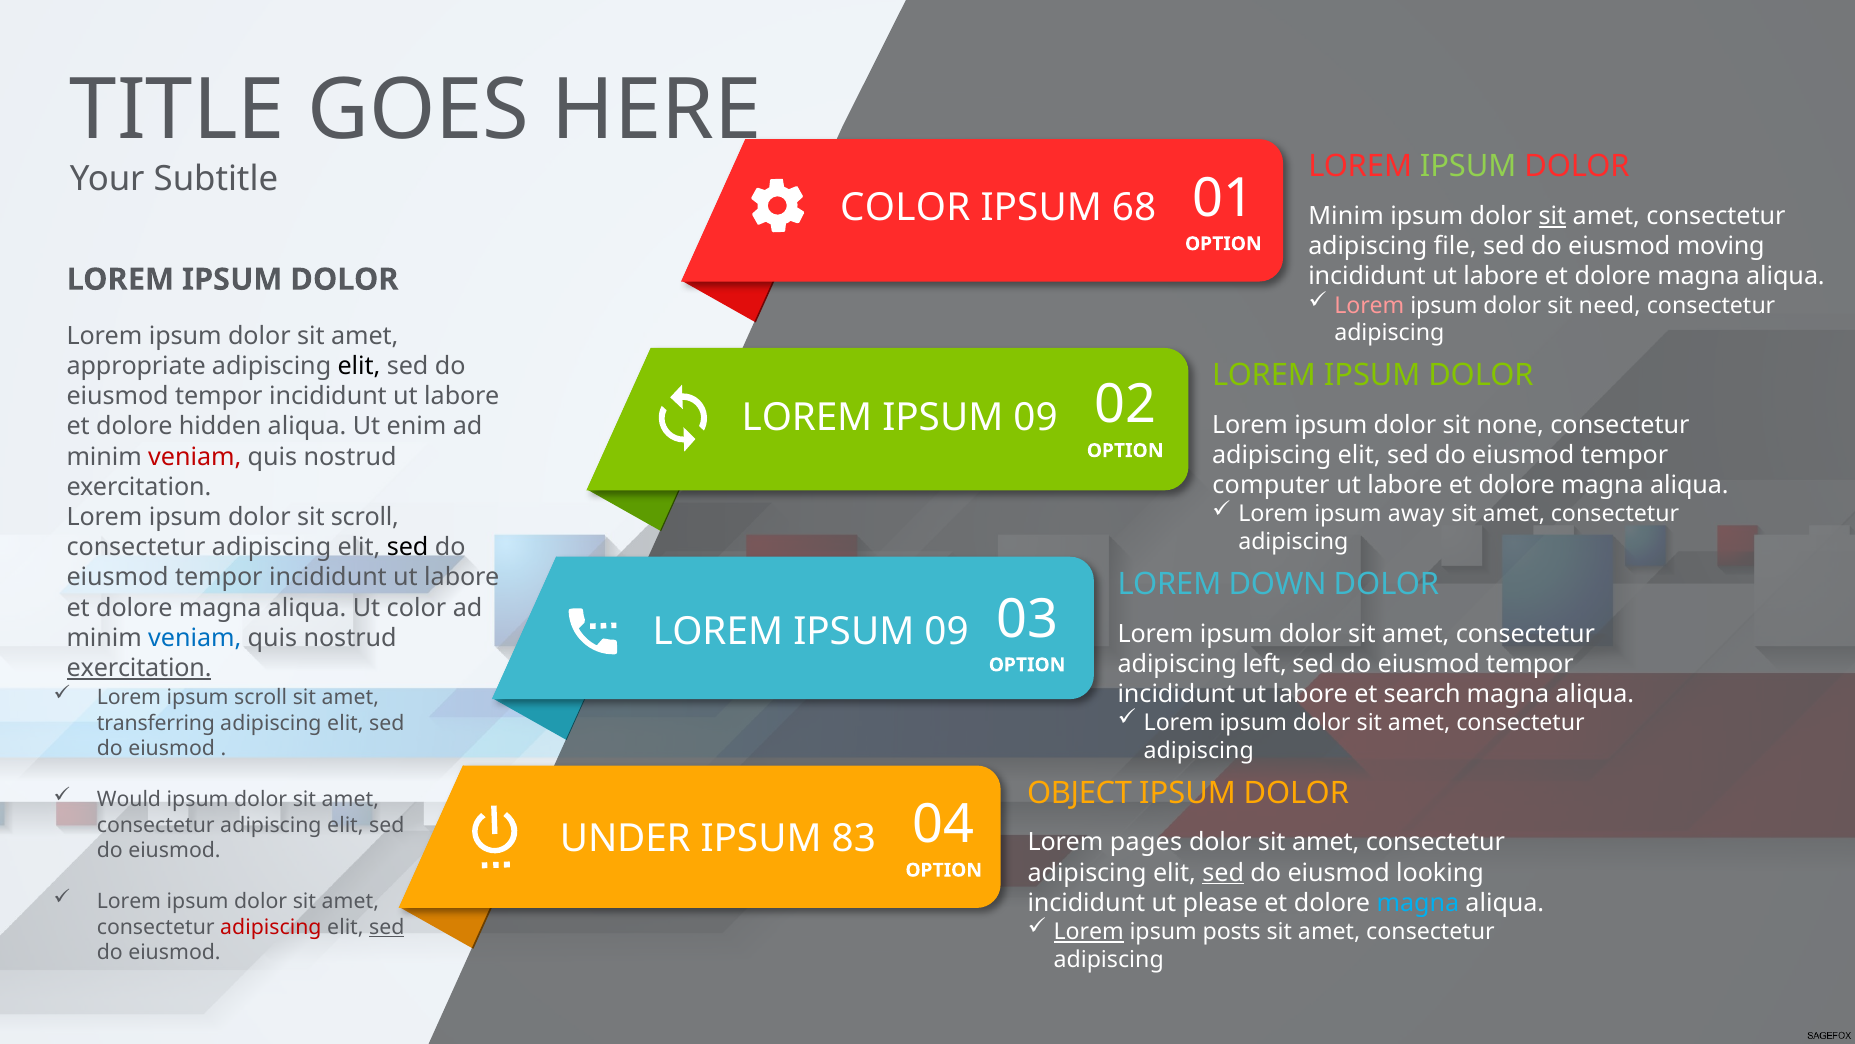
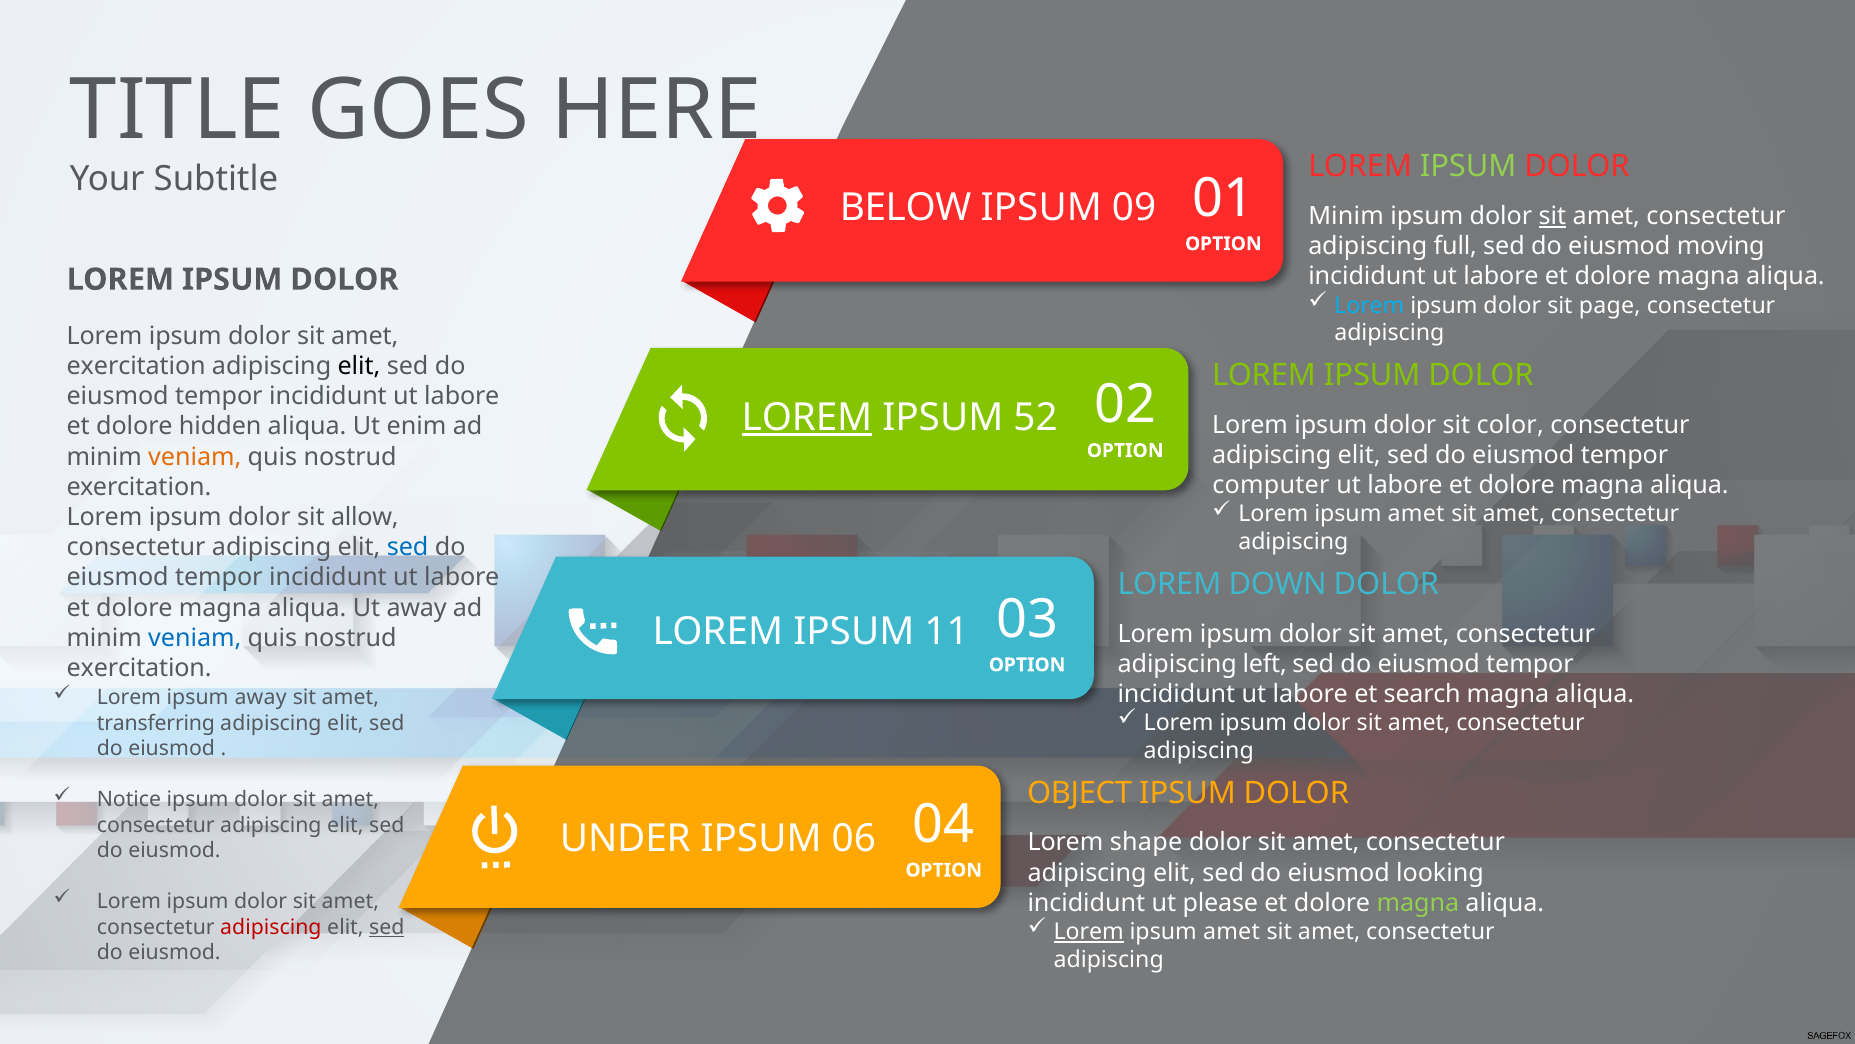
COLOR at (905, 207): COLOR -> BELOW
68: 68 -> 09
file: file -> full
Lorem at (1369, 305) colour: pink -> light blue
need: need -> page
appropriate at (136, 366): appropriate -> exercitation
LOREM at (807, 418) underline: none -> present
09 at (1036, 418): 09 -> 52
none: none -> color
veniam at (195, 457) colour: red -> orange
away at (1416, 514): away -> amet
sit scroll: scroll -> allow
sed at (408, 547) colour: black -> blue
Ut color: color -> away
09 at (947, 632): 09 -> 11
exercitation at (139, 668) underline: present -> none
ipsum scroll: scroll -> away
Would: Would -> Notice
83: 83 -> 06
pages: pages -> shape
sed at (1223, 872) underline: present -> none
magna at (1418, 902) colour: light blue -> light green
posts at (1232, 931): posts -> amet
